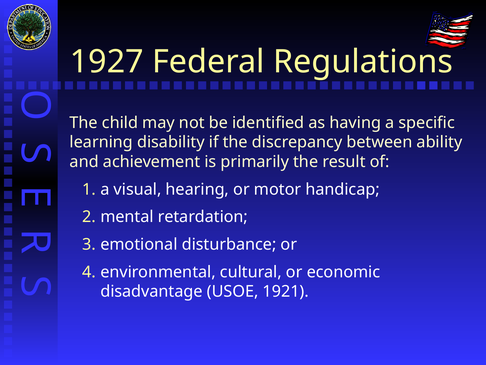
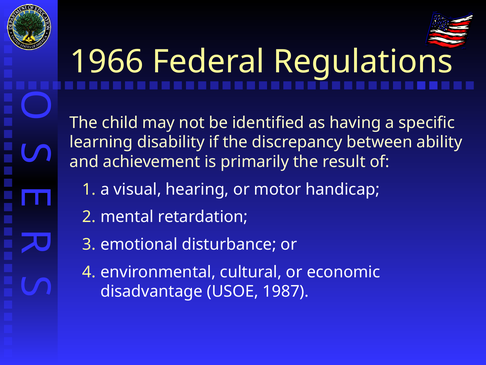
1927: 1927 -> 1966
1921: 1921 -> 1987
